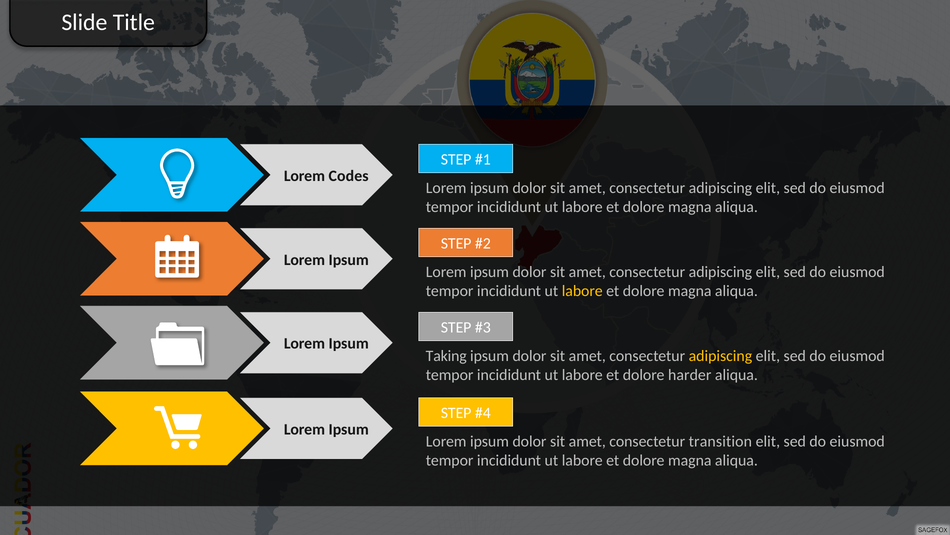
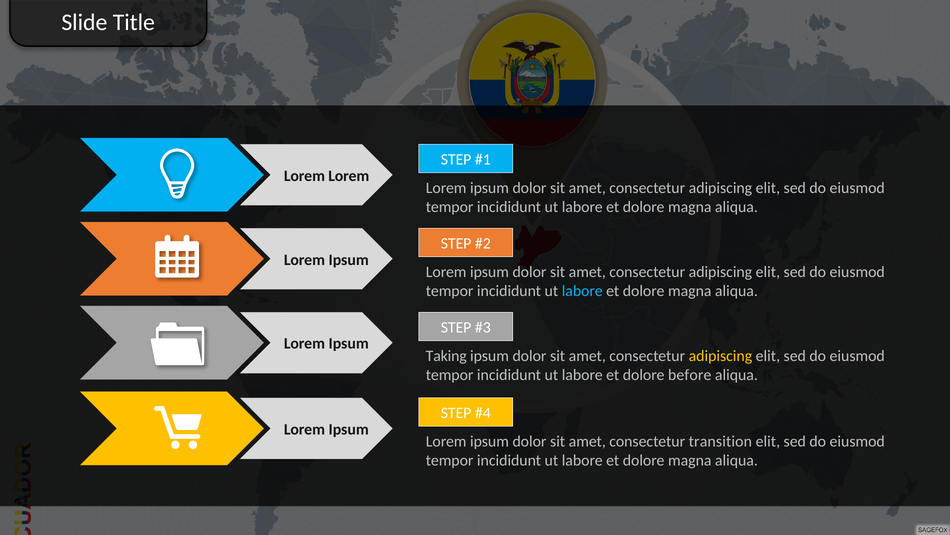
Codes at (349, 176): Codes -> Lorem
labore at (582, 291) colour: yellow -> light blue
harder: harder -> before
